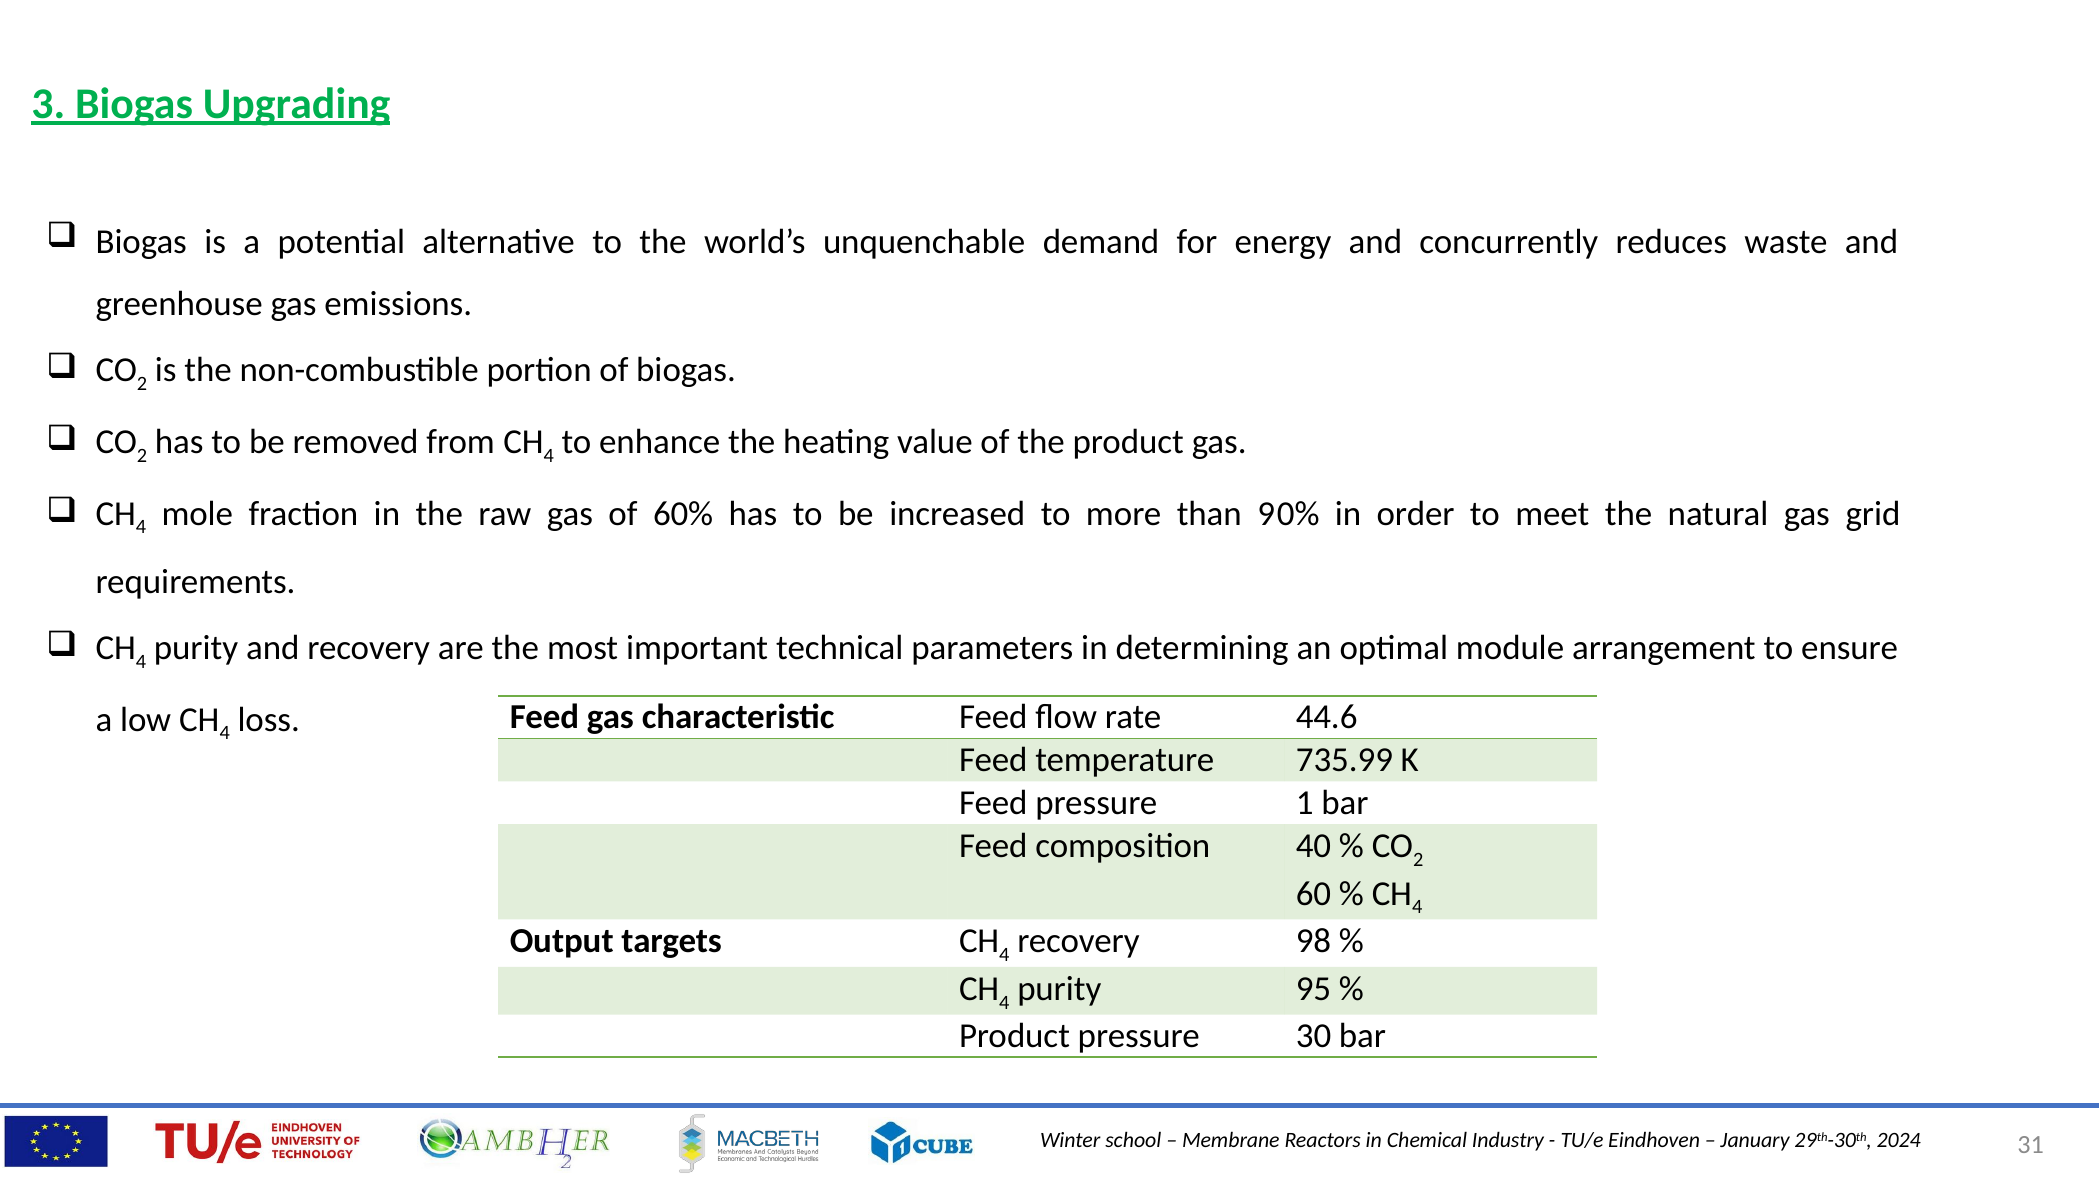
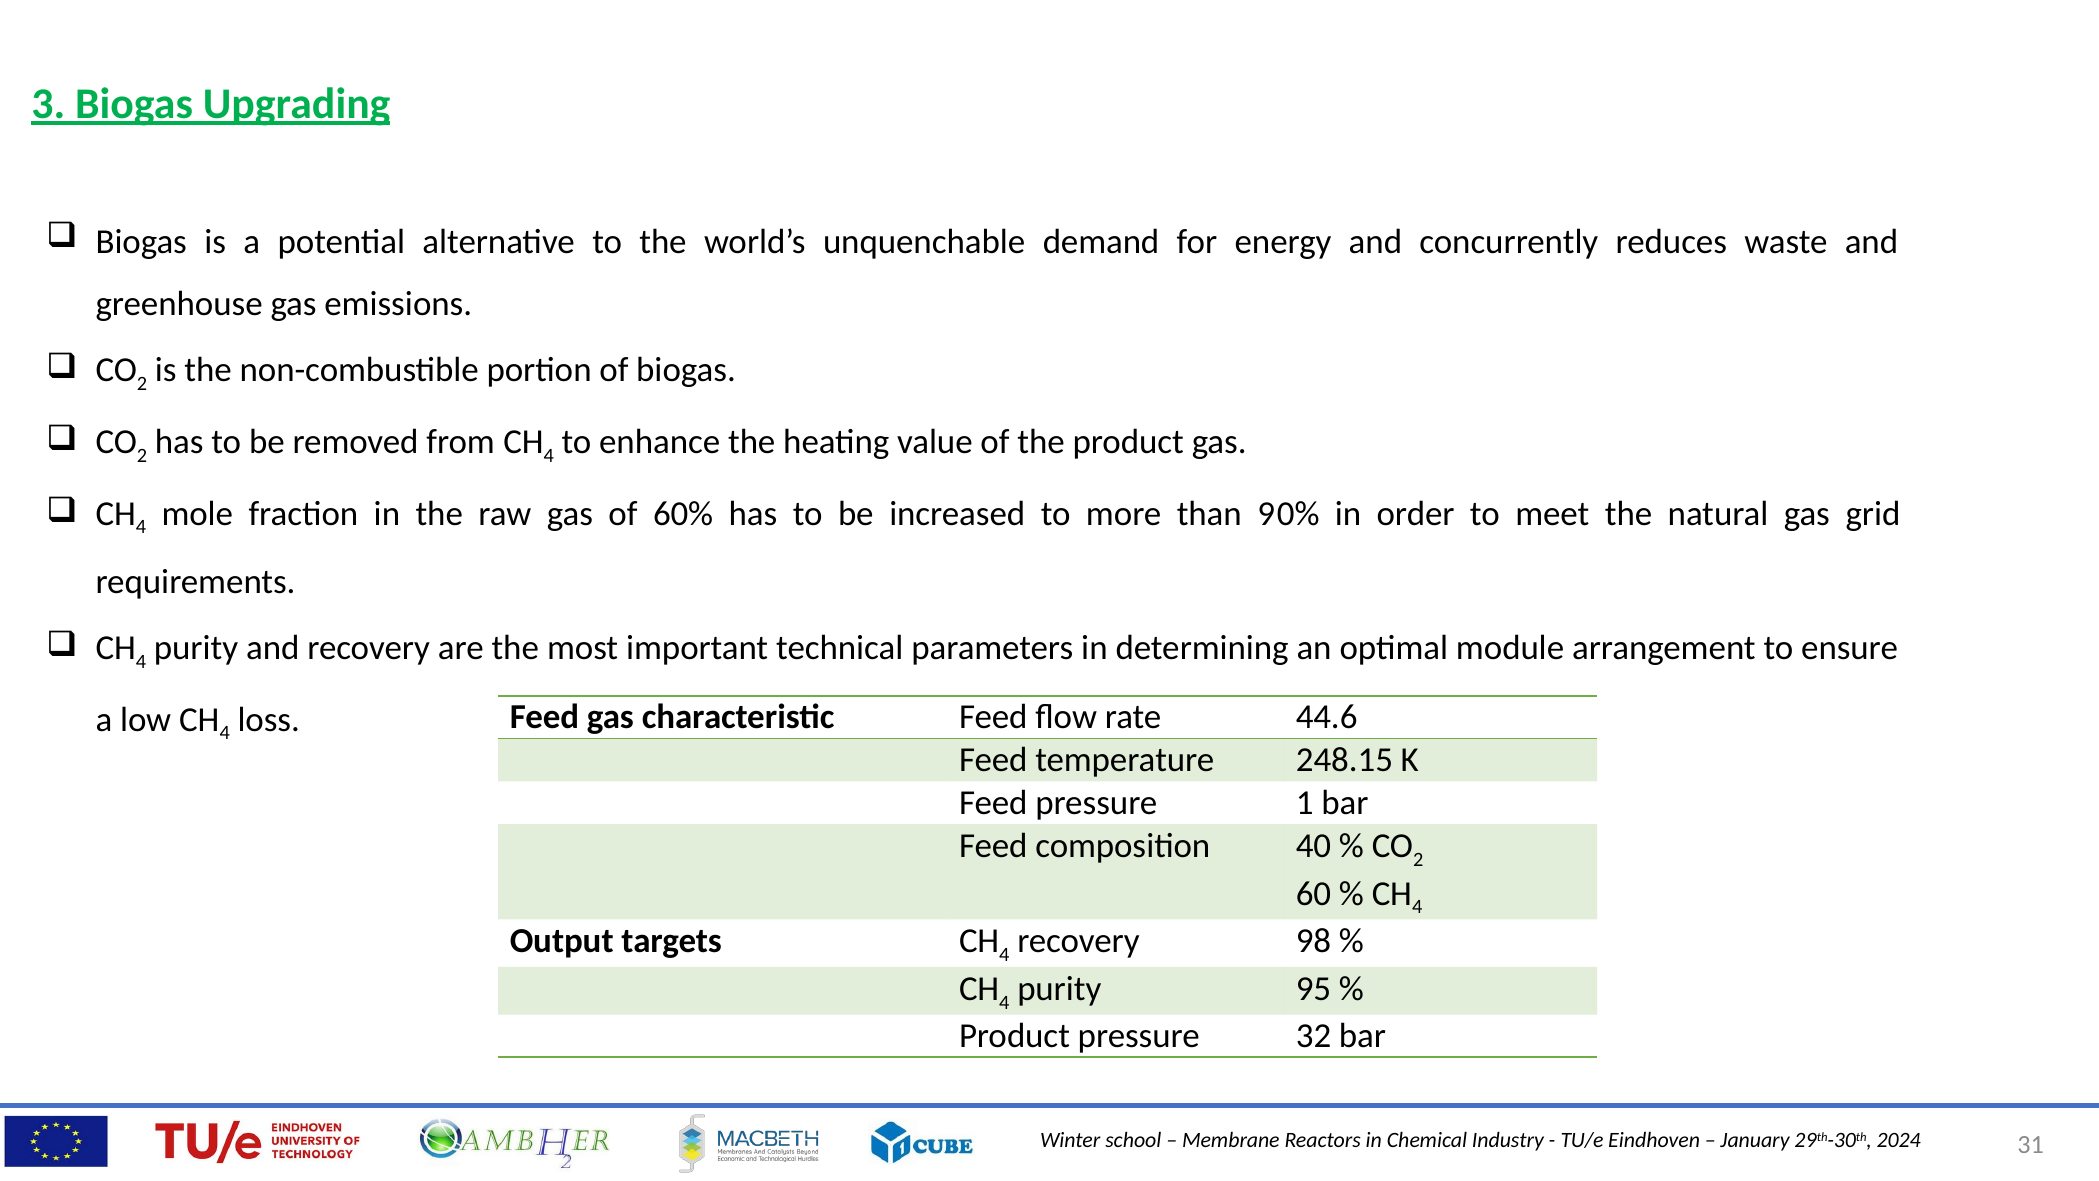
735.99: 735.99 -> 248.15
30: 30 -> 32
